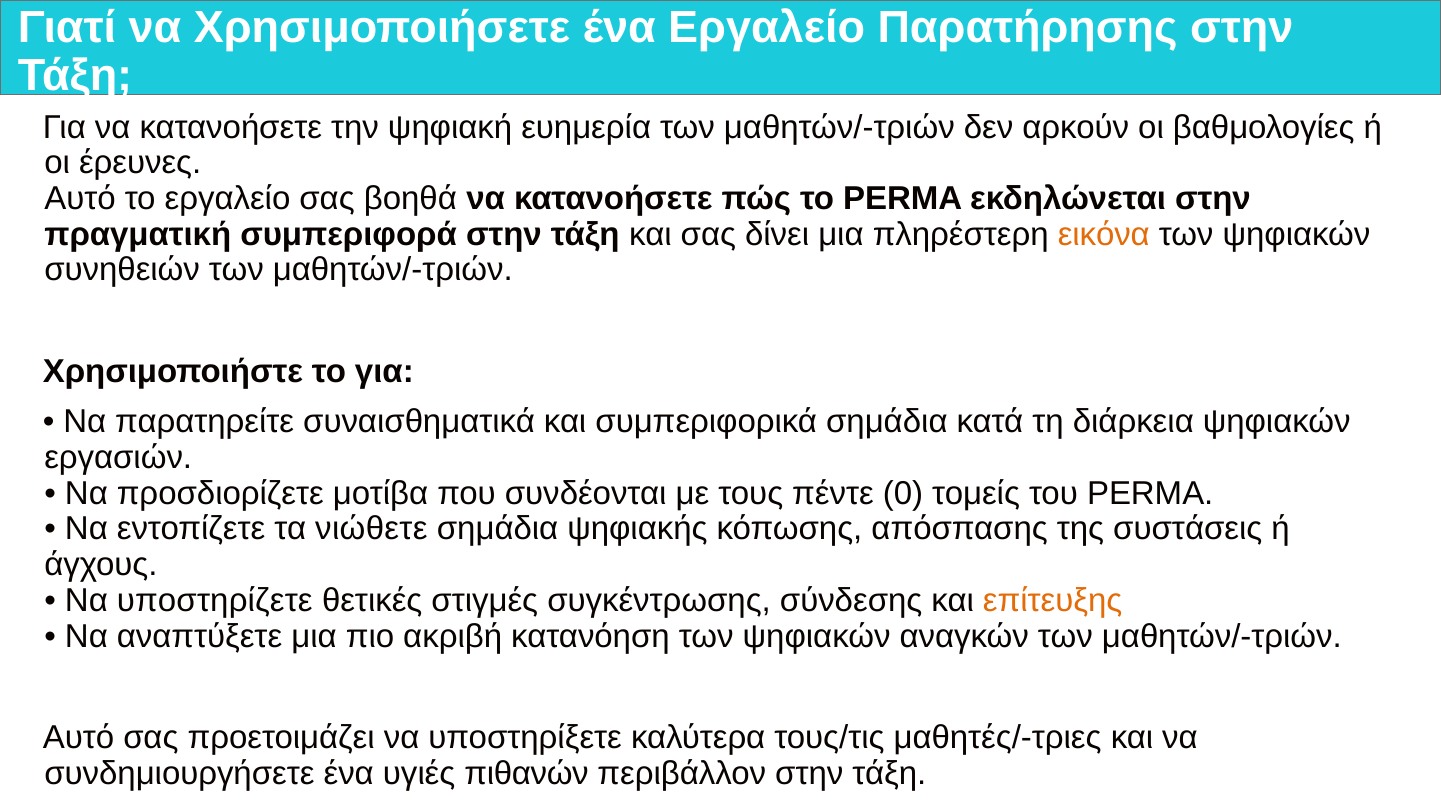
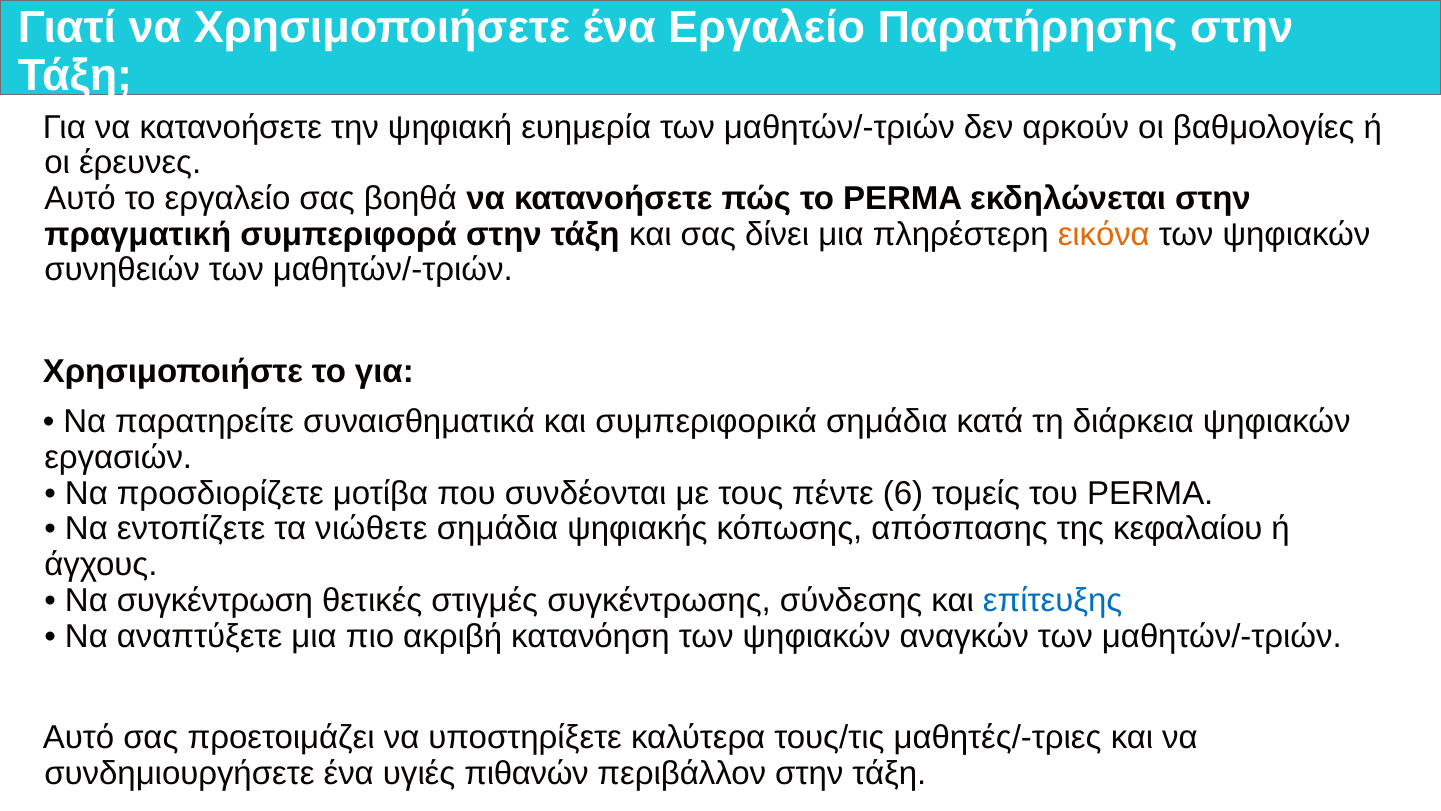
0: 0 -> 6
συστάσεις: συστάσεις -> κεφαλαίου
υποστηρίζετε: υποστηρίζετε -> συγκέντρωση
επίτευξης colour: orange -> blue
